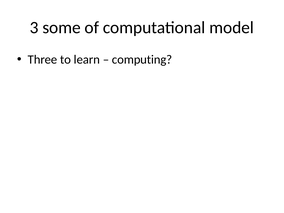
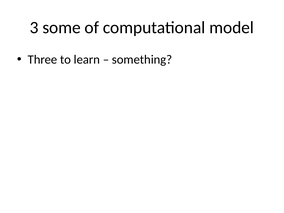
computing: computing -> something
